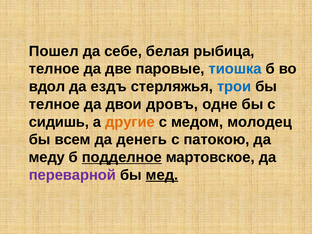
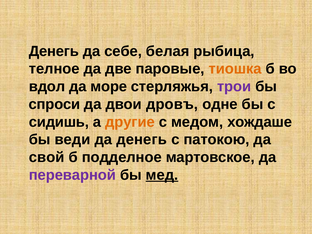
Пошел at (54, 51): Пошел -> Денегь
тиошка colour: blue -> orange
ездъ: ездъ -> море
трои colour: blue -> purple
телное at (54, 104): телное -> спроси
молодец: молодец -> хождаше
всем: всем -> веди
меду: меду -> свой
подделное underline: present -> none
